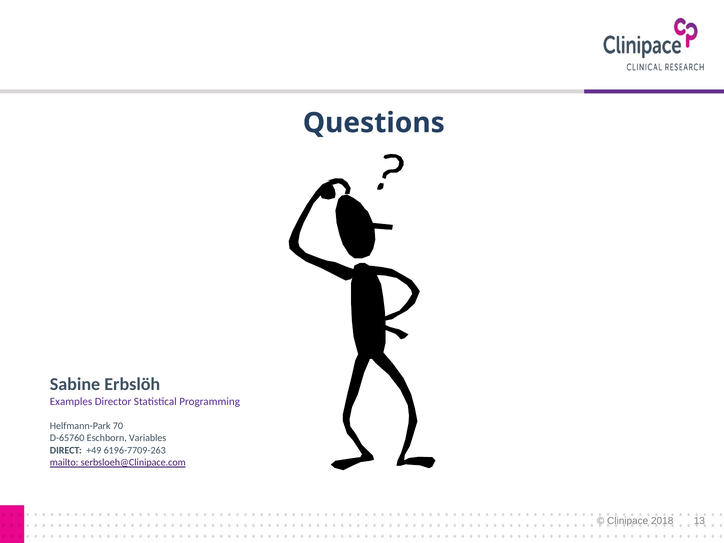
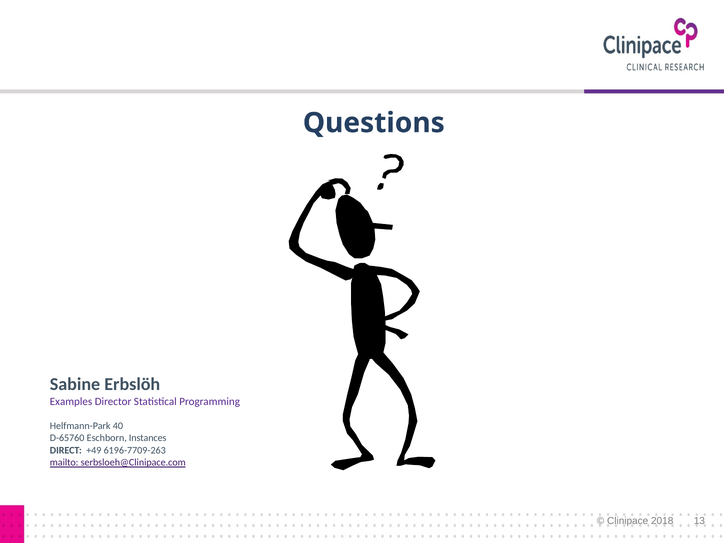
70: 70 -> 40
Variables: Variables -> Instances
